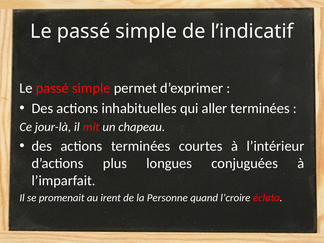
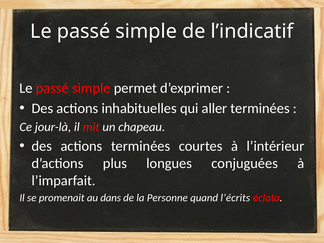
irent: irent -> dans
l’croire: l’croire -> l’écrits
